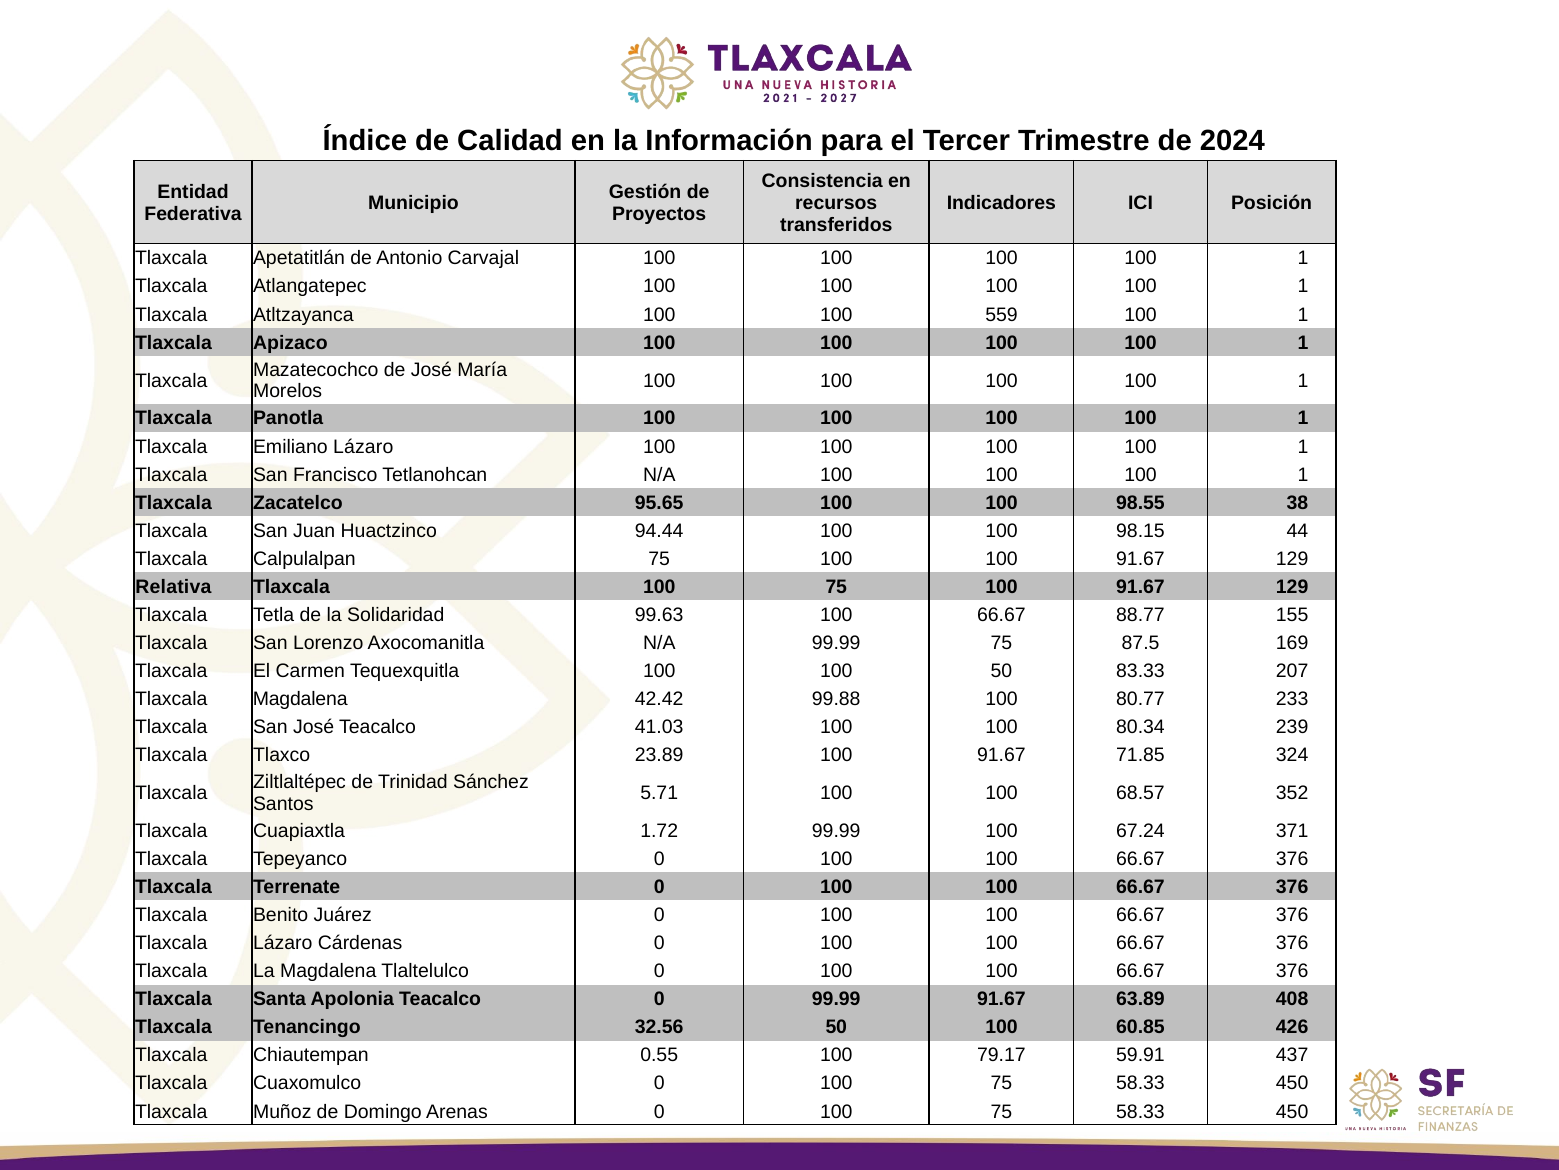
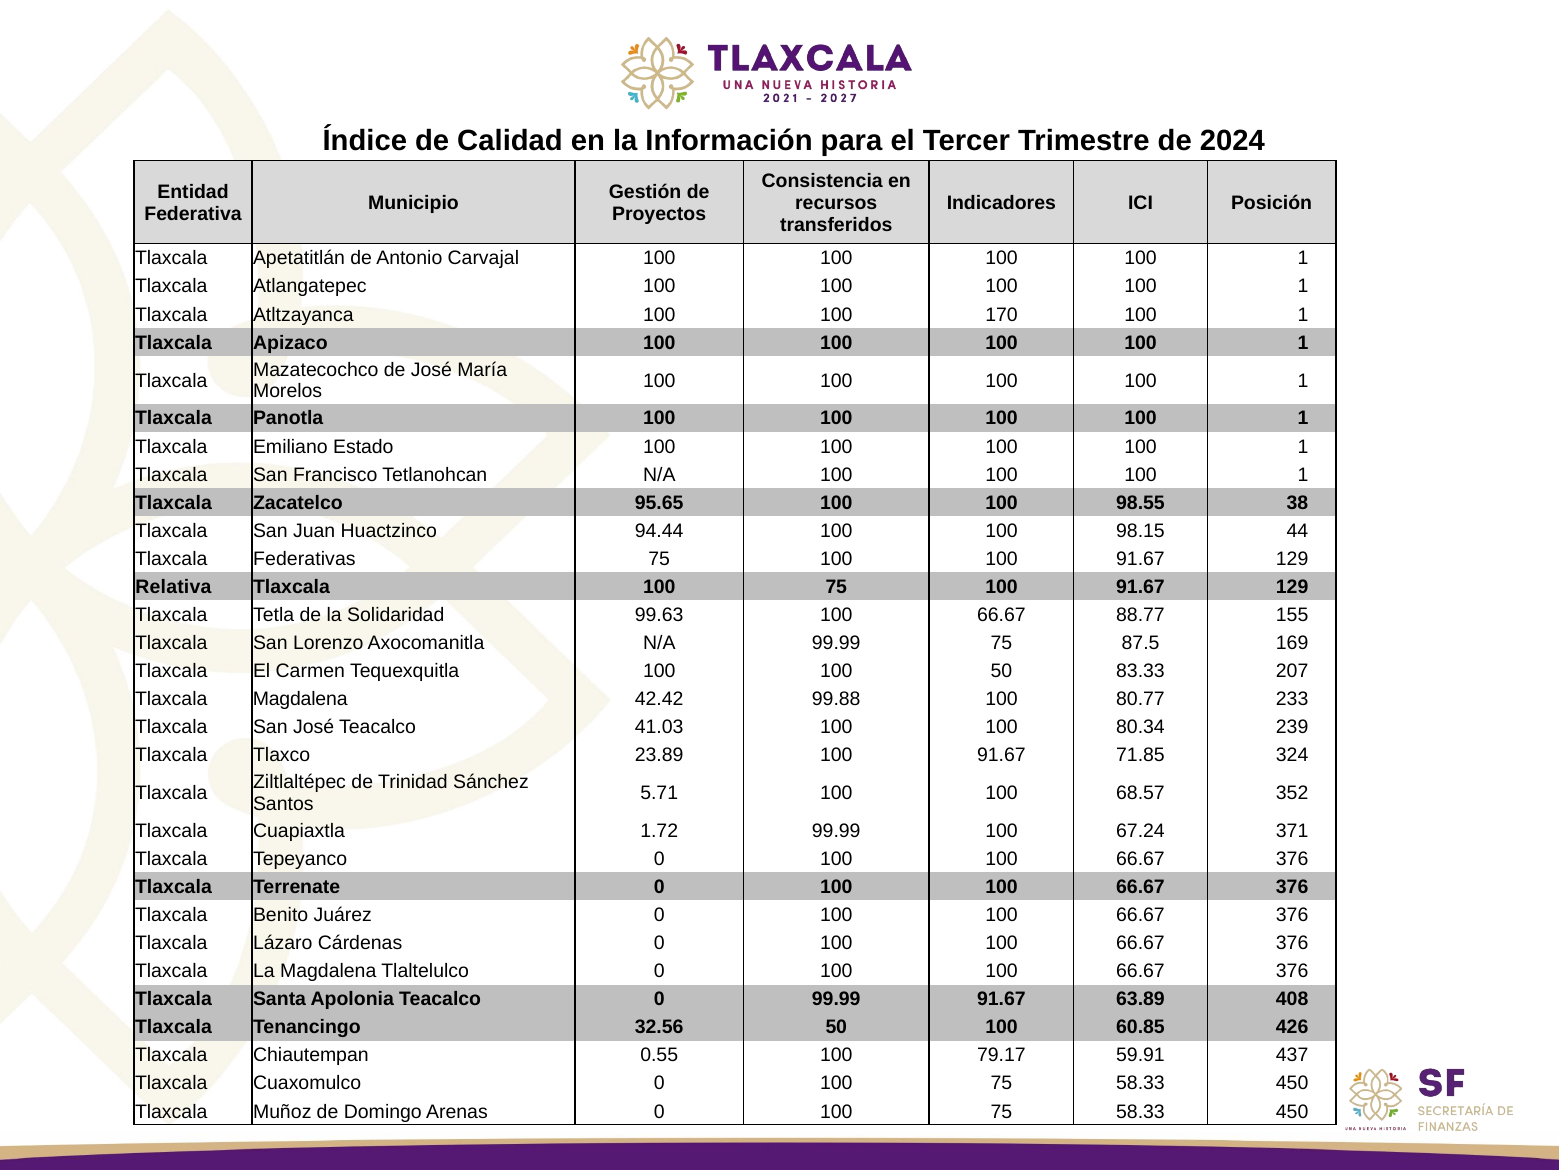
559: 559 -> 170
Emiliano Lázaro: Lázaro -> Estado
Calpulalpan: Calpulalpan -> Federativas
